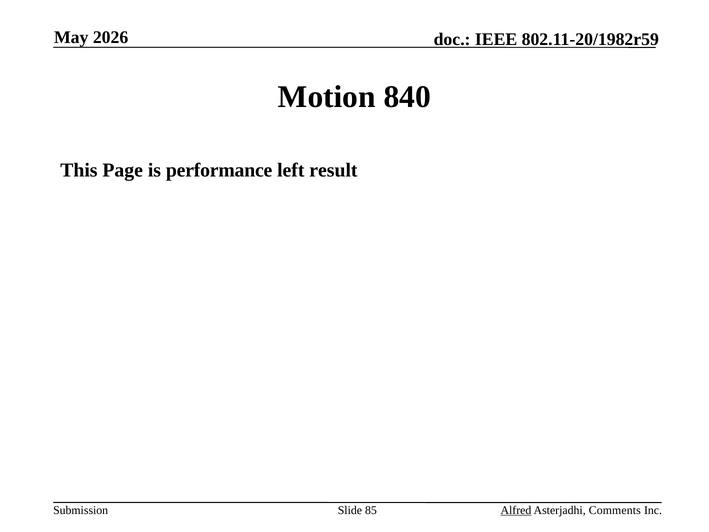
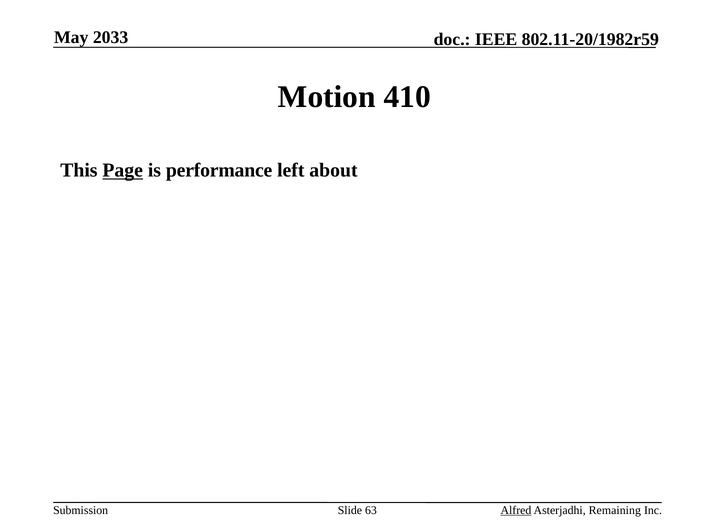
2026: 2026 -> 2033
840: 840 -> 410
Page underline: none -> present
result: result -> about
85: 85 -> 63
Comments: Comments -> Remaining
